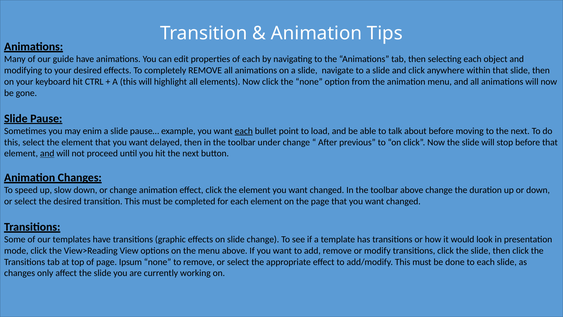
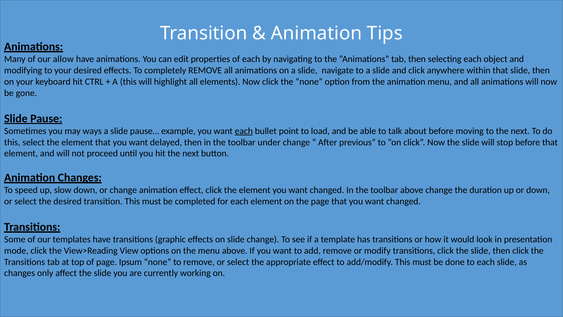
guide: guide -> allow
enim: enim -> ways
and at (47, 153) underline: present -> none
